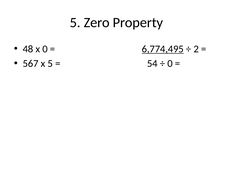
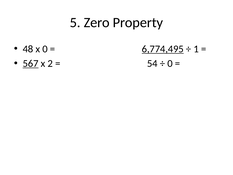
2: 2 -> 1
567 underline: none -> present
x 5: 5 -> 2
